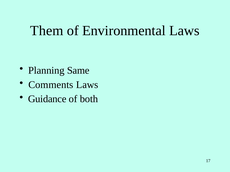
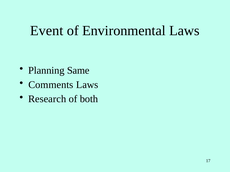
Them: Them -> Event
Guidance: Guidance -> Research
